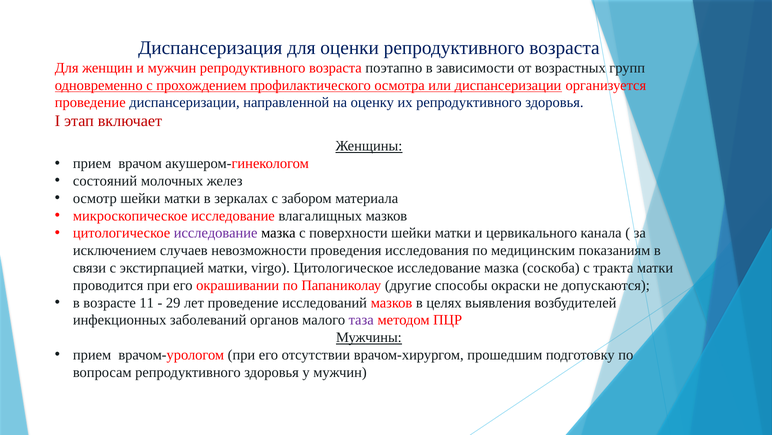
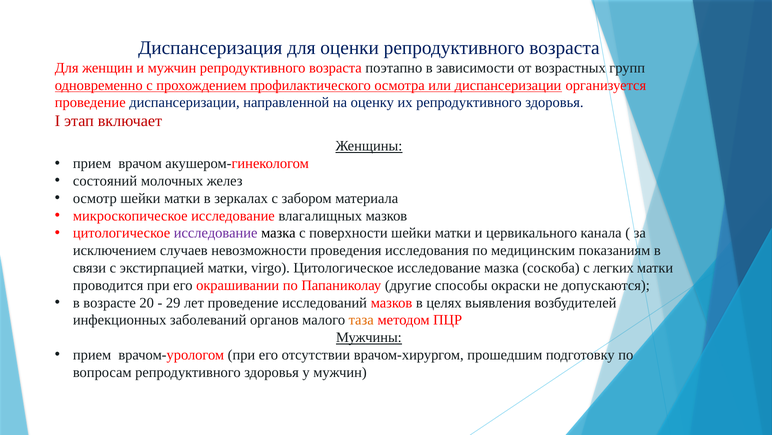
тракта: тракта -> легких
11: 11 -> 20
таза colour: purple -> orange
